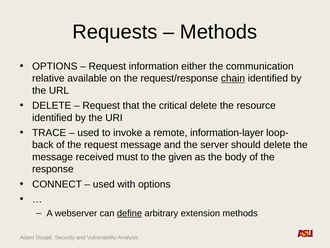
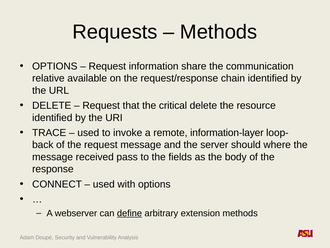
either: either -> share
chain underline: present -> none
should delete: delete -> where
must: must -> pass
given: given -> fields
